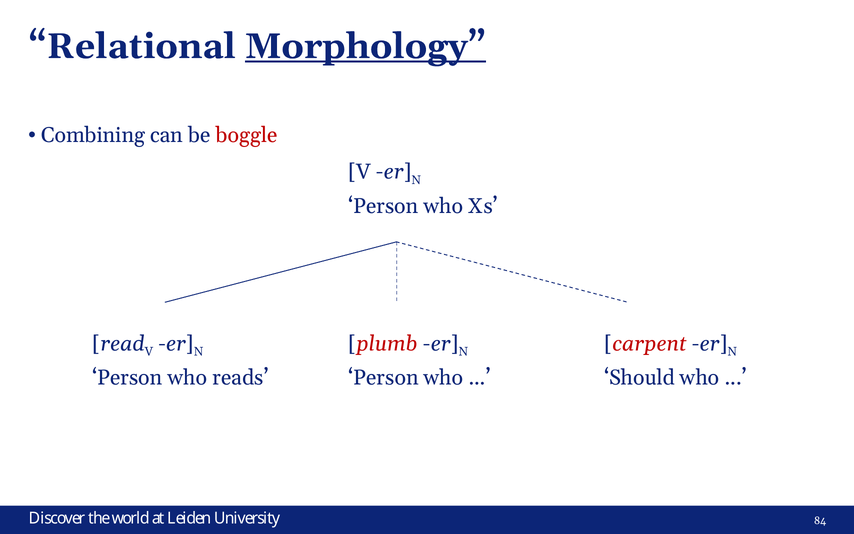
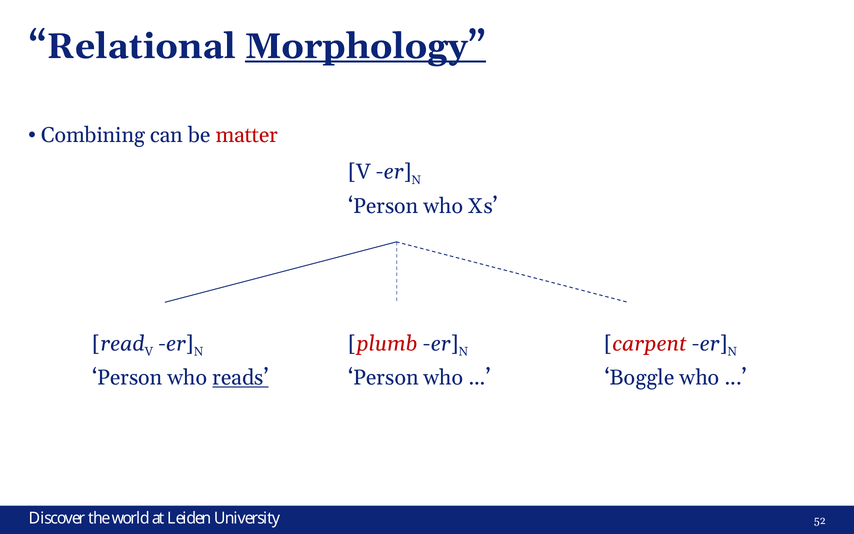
boggle: boggle -> matter
reads underline: none -> present
Should: Should -> Boggle
84: 84 -> 52
